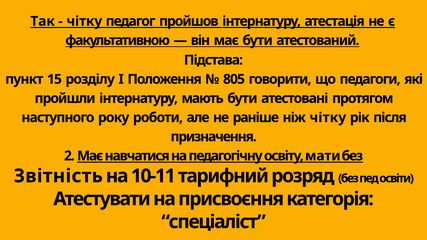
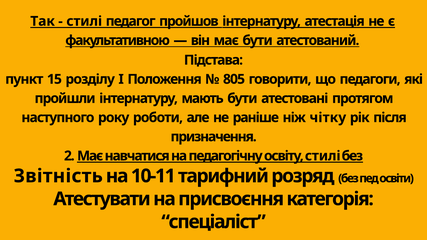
чітку at (84, 21): чітку -> стилі
освіту мати: мати -> стилі
